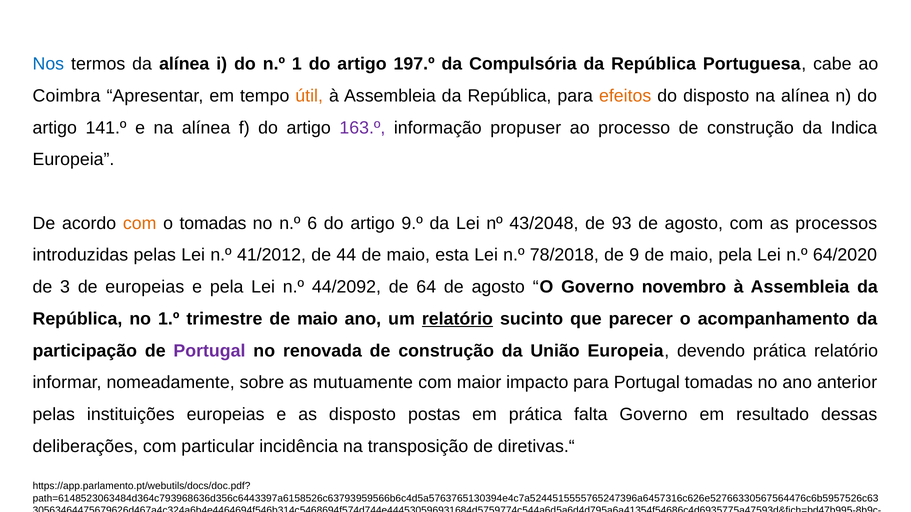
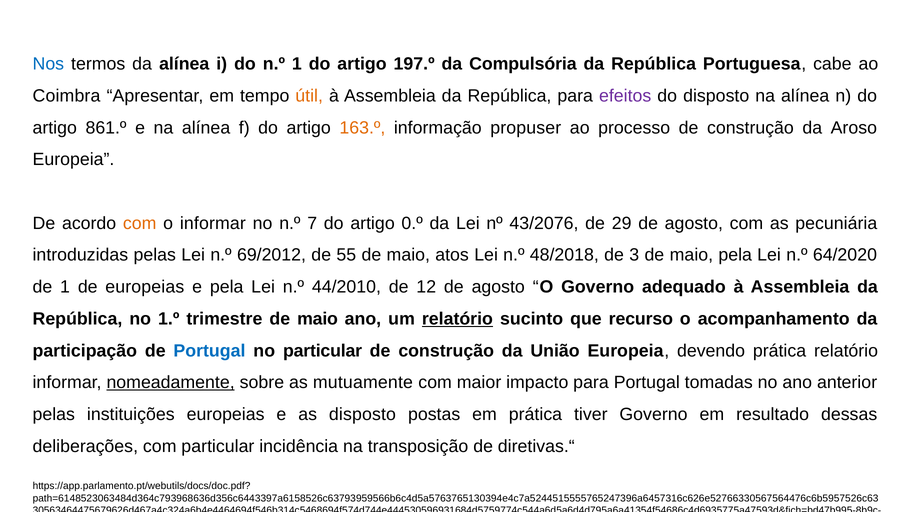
efeitos colour: orange -> purple
141.º: 141.º -> 861.º
163.º colour: purple -> orange
Indica: Indica -> Aroso
o tomadas: tomadas -> informar
6: 6 -> 7
9.º: 9.º -> 0.º
43/2048: 43/2048 -> 43/2076
93: 93 -> 29
processos: processos -> pecuniária
41/2012: 41/2012 -> 69/2012
44: 44 -> 55
esta: esta -> atos
78/2018: 78/2018 -> 48/2018
9: 9 -> 3
de 3: 3 -> 1
44/2092: 44/2092 -> 44/2010
64: 64 -> 12
novembro: novembro -> adequado
parecer: parecer -> recurso
Portugal at (209, 351) colour: purple -> blue
no renovada: renovada -> particular
nomeadamente underline: none -> present
falta: falta -> tiver
